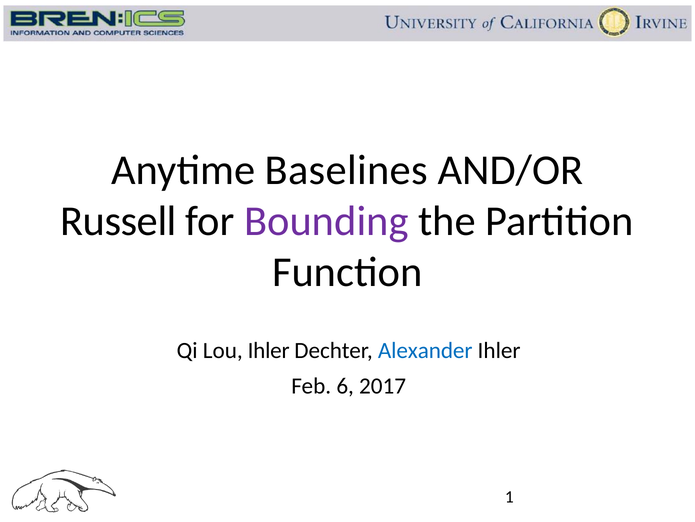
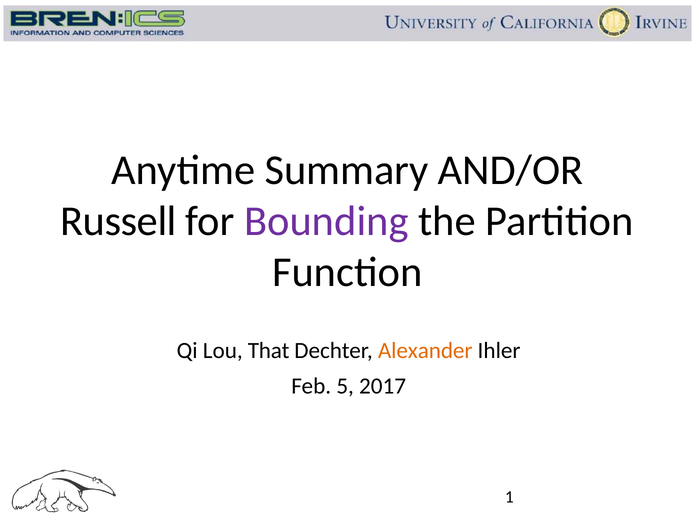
Baselines: Baselines -> Summary
Lou Ihler: Ihler -> That
Alexander colour: blue -> orange
6: 6 -> 5
